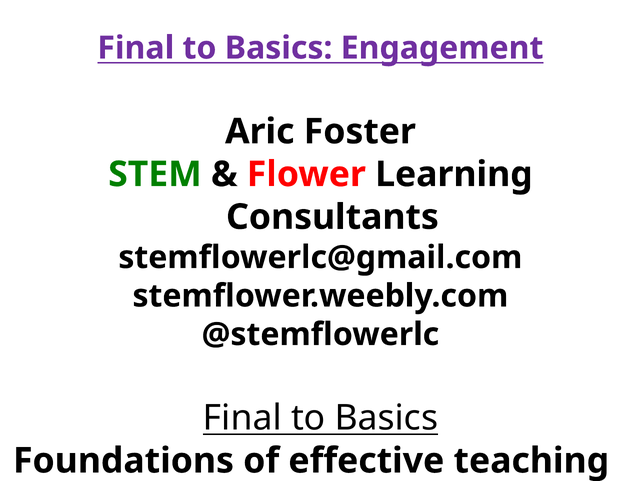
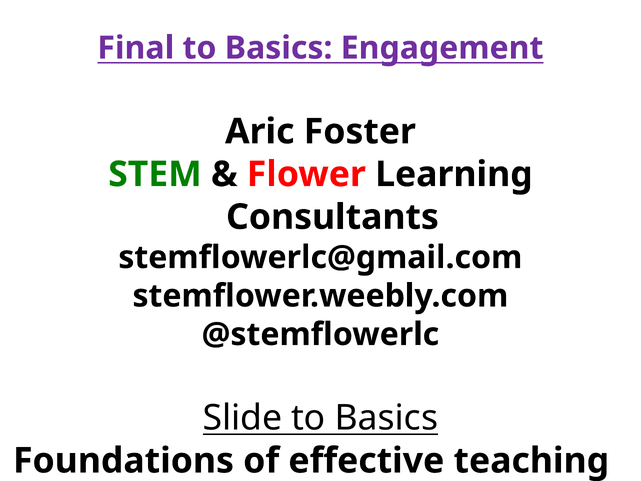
Final at (242, 418): Final -> Slide
